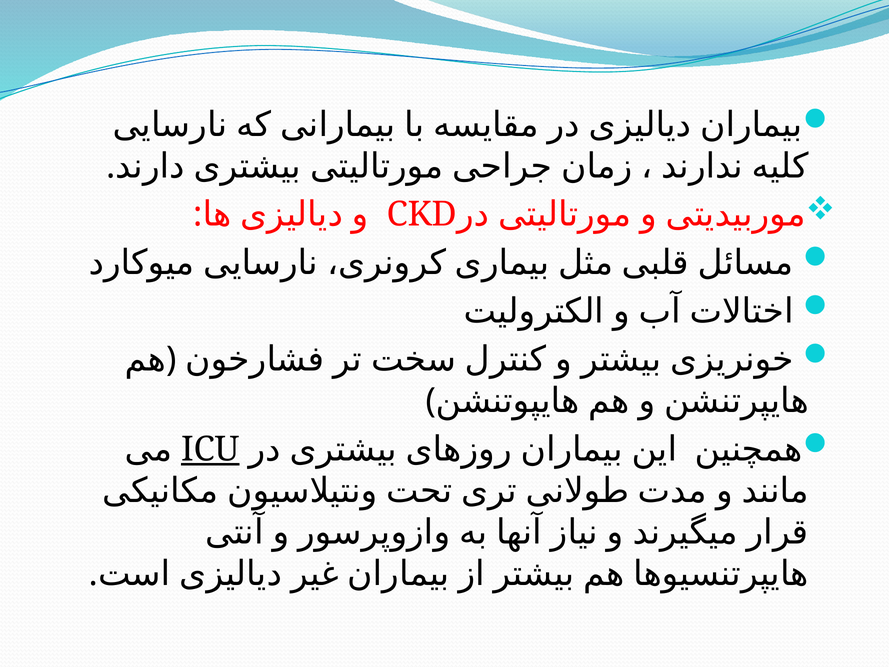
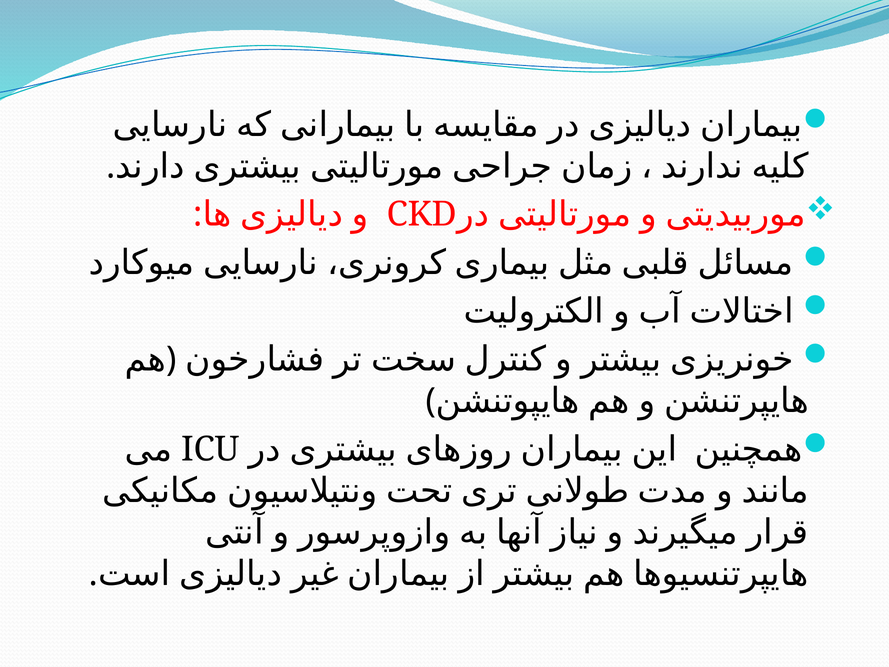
ICU underline: present -> none
